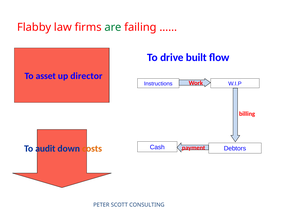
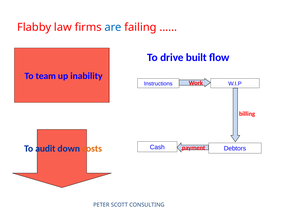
are colour: green -> blue
asset: asset -> team
director: director -> inability
